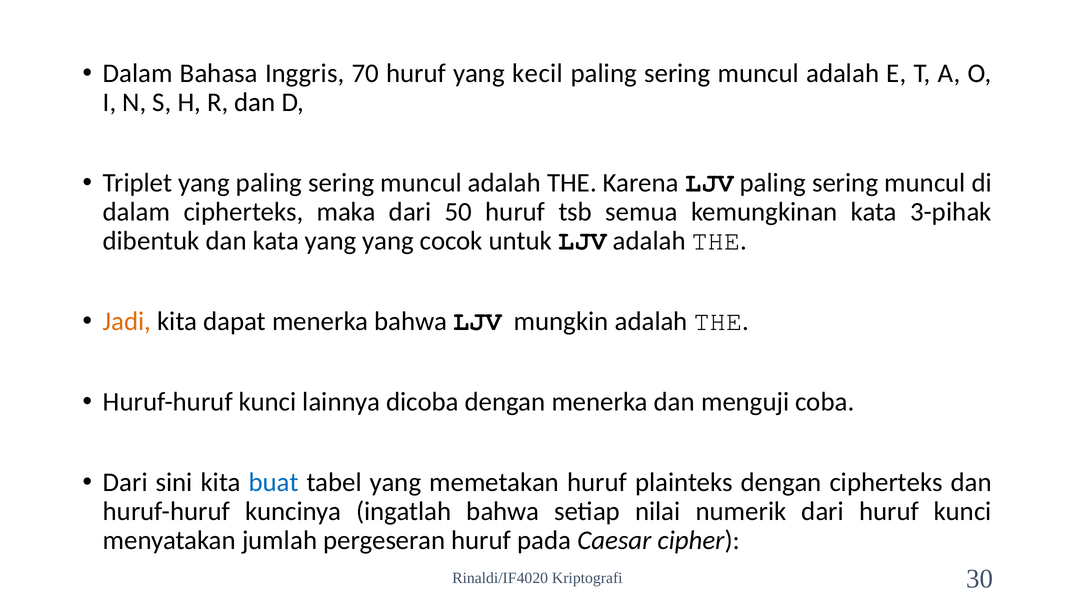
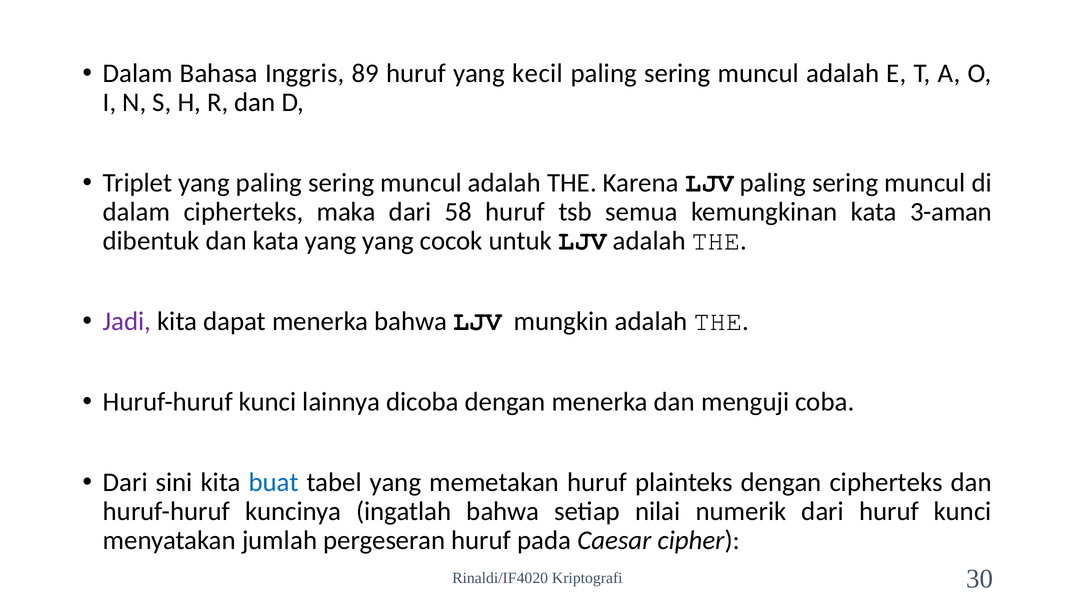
70: 70 -> 89
50: 50 -> 58
3-pihak: 3-pihak -> 3-aman
Jadi colour: orange -> purple
